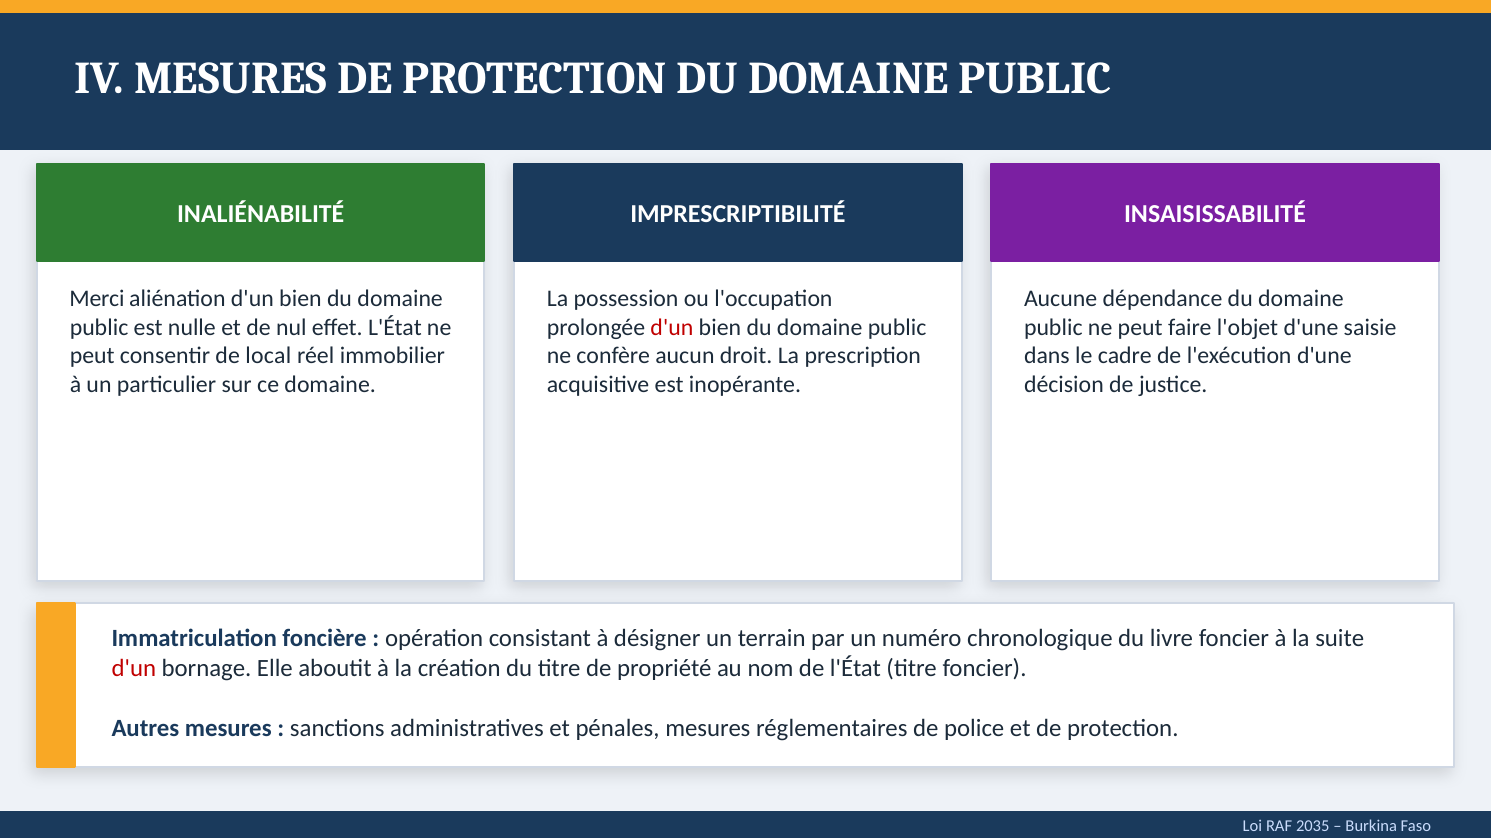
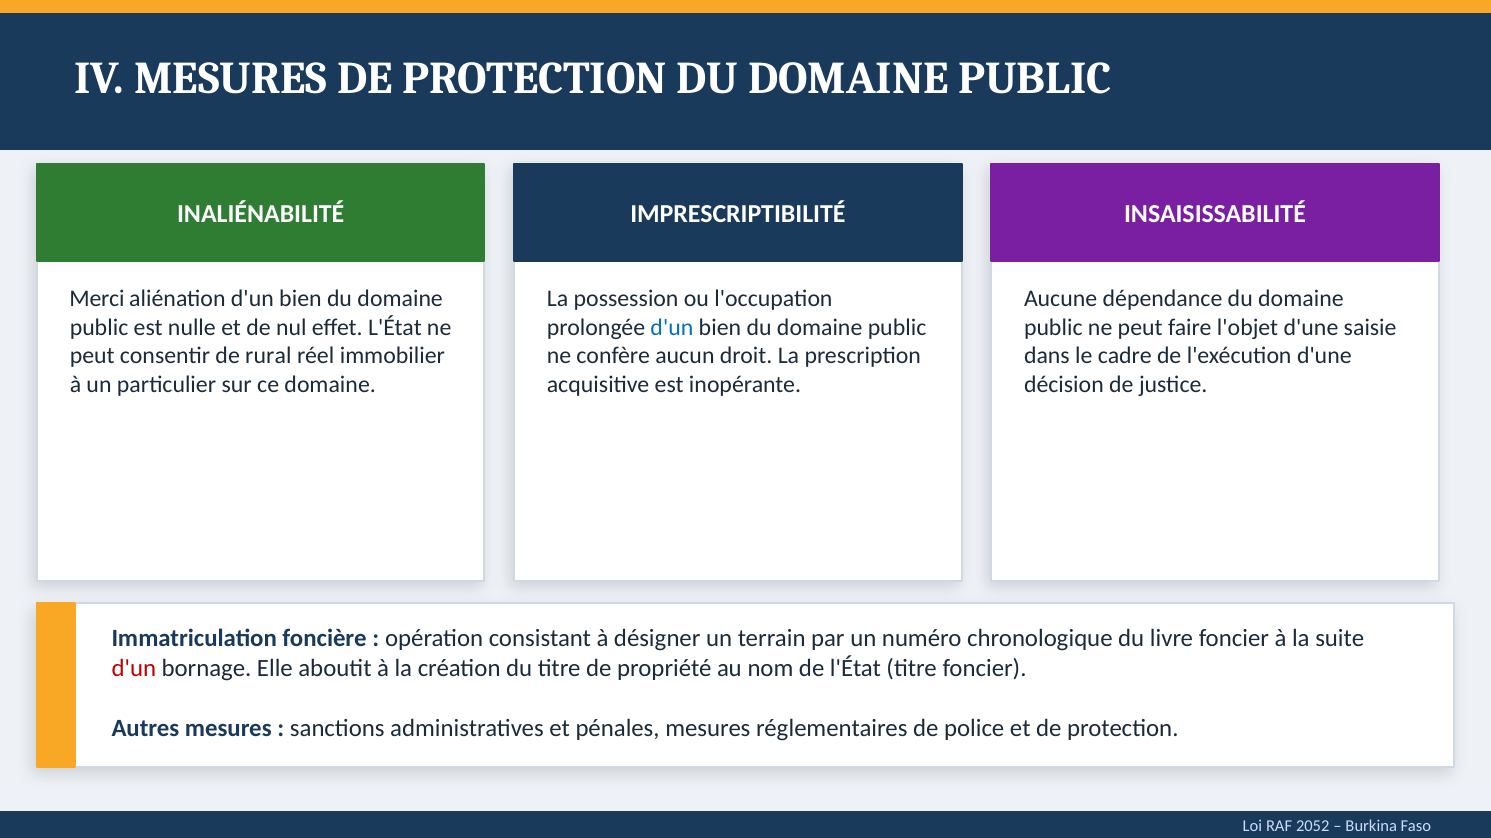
d'un at (672, 328) colour: red -> blue
local: local -> rural
2035: 2035 -> 2052
